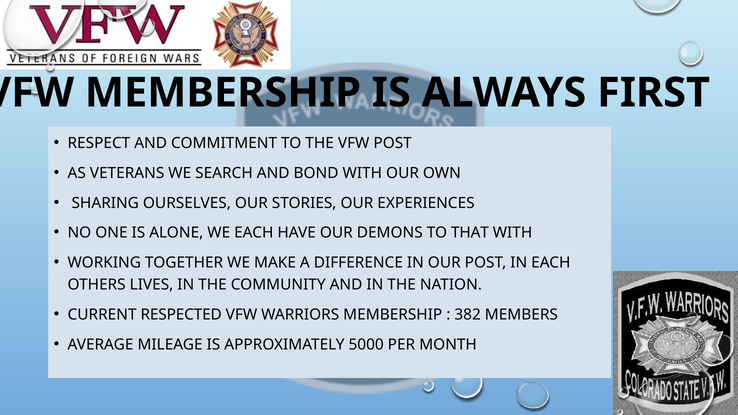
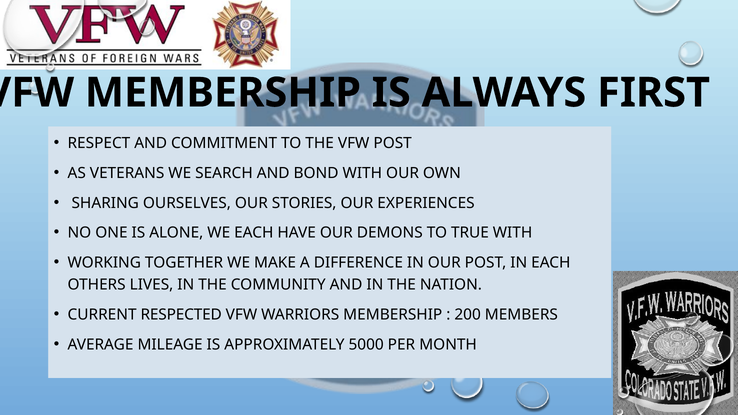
THAT: THAT -> TRUE
382: 382 -> 200
